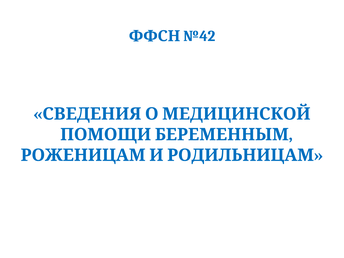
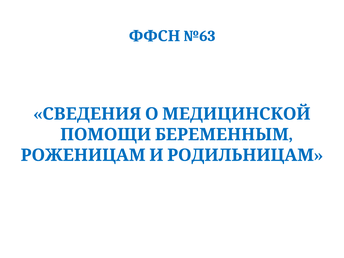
№42: №42 -> №63
